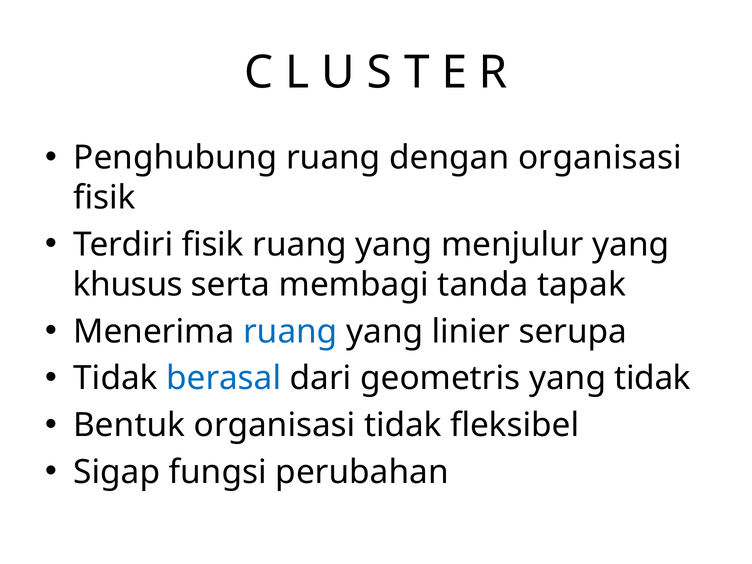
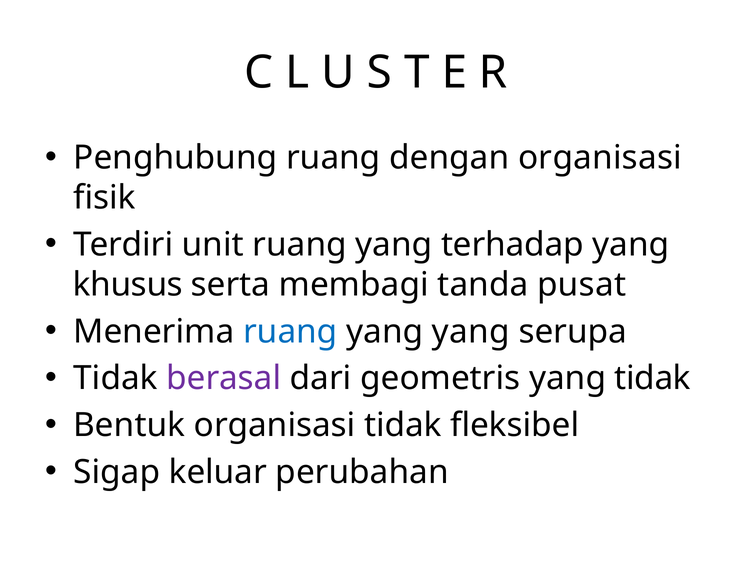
Terdiri fisik: fisik -> unit
menjulur: menjulur -> terhadap
tapak: tapak -> pusat
yang linier: linier -> yang
berasal colour: blue -> purple
fungsi: fungsi -> keluar
